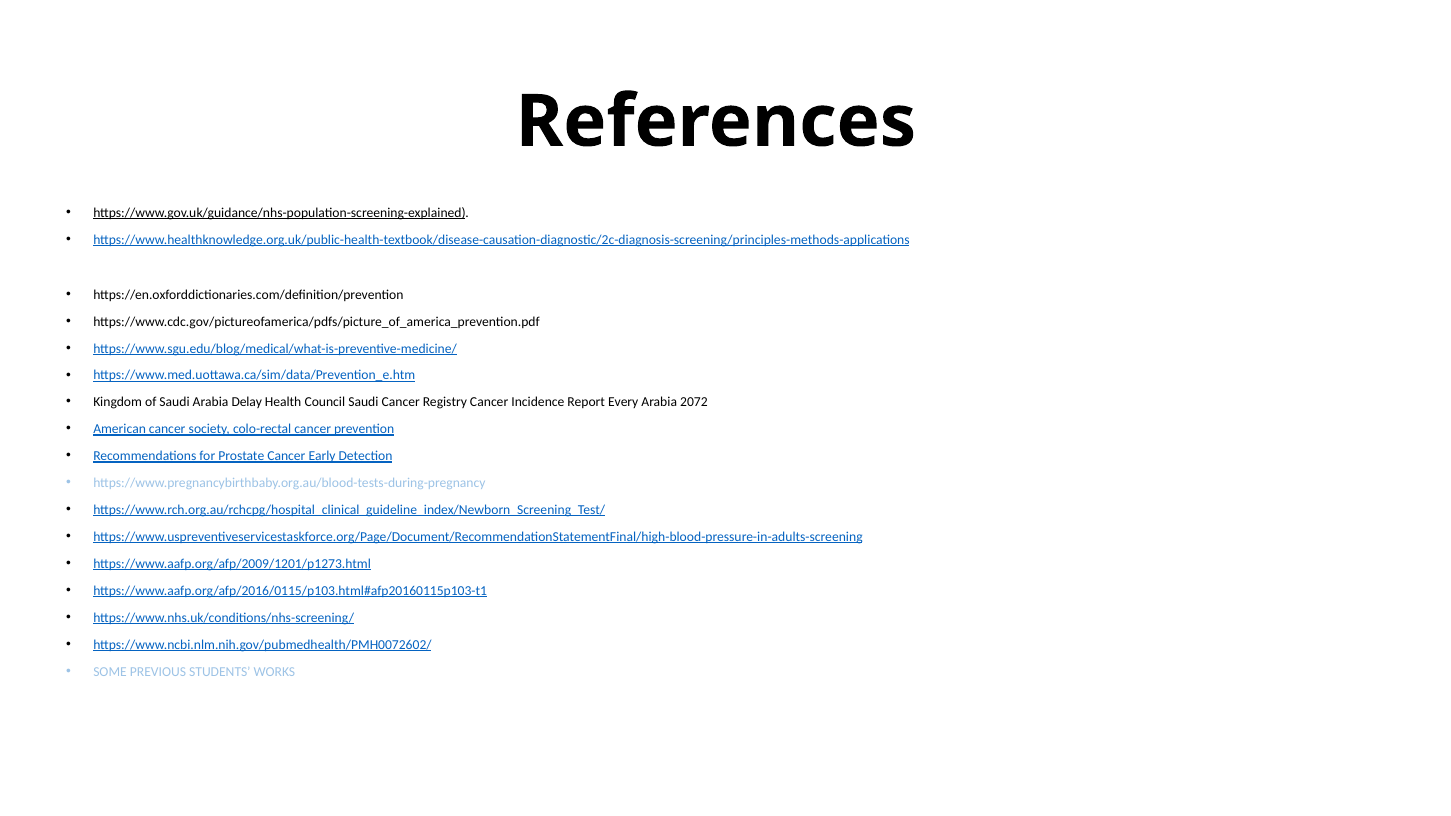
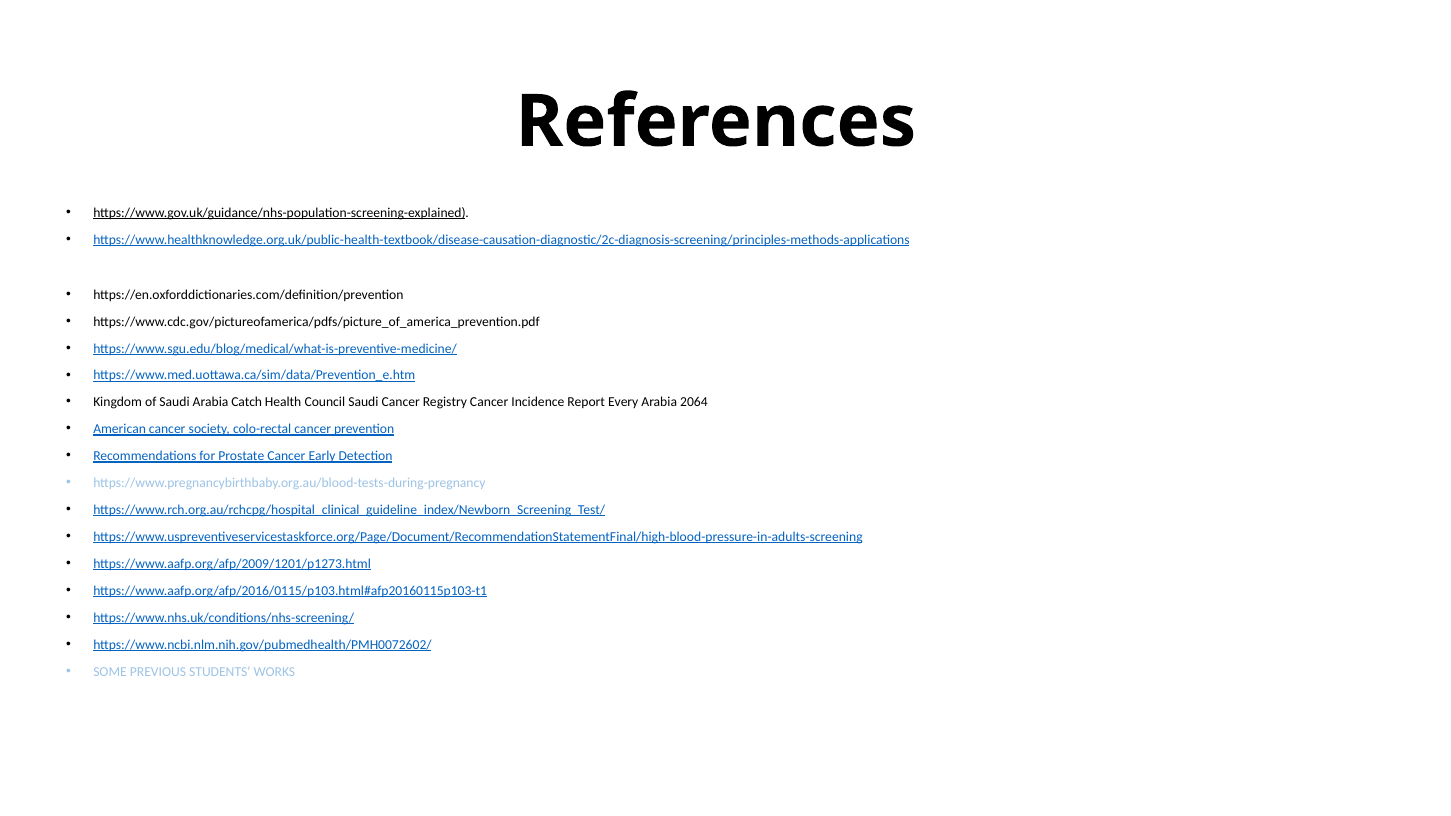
Delay: Delay -> Catch
2072: 2072 -> 2064
